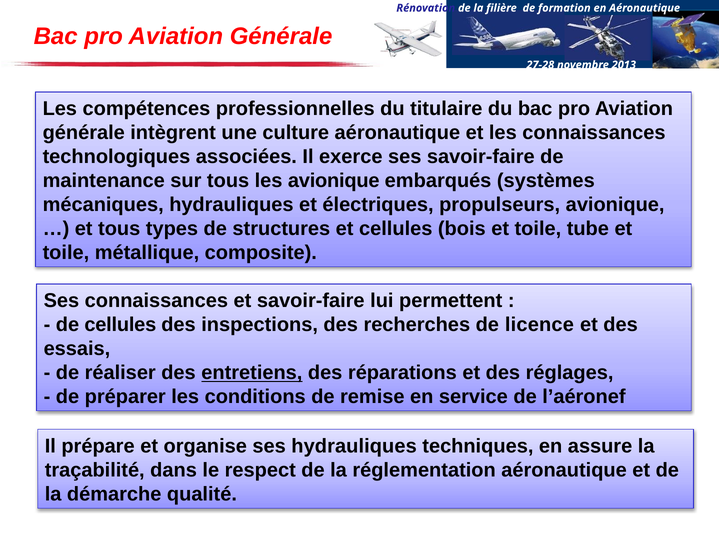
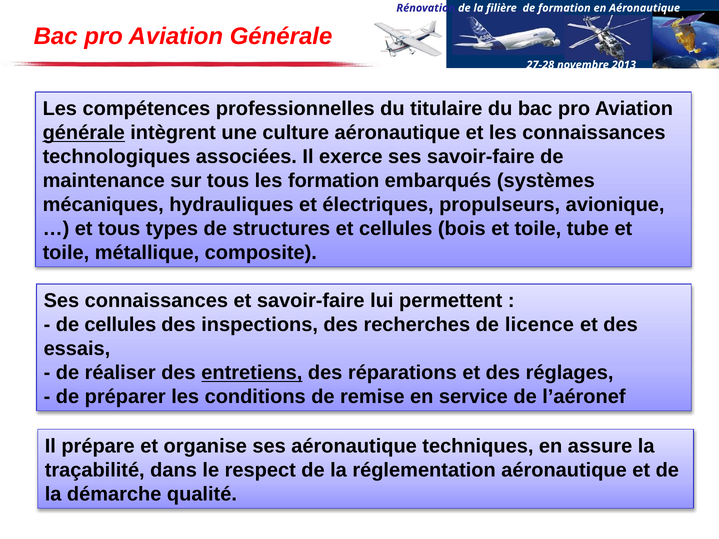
générale at (84, 133) underline: none -> present
les avionique: avionique -> formation
ses hydrauliques: hydrauliques -> aéronautique
